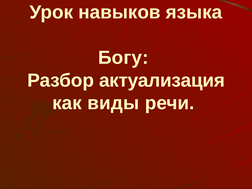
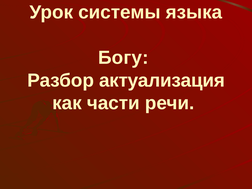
навыков: навыков -> системы
виды: виды -> части
